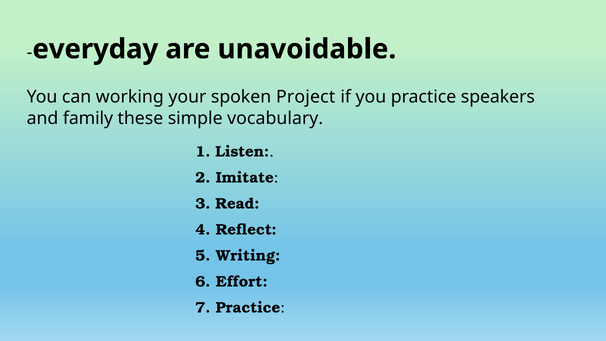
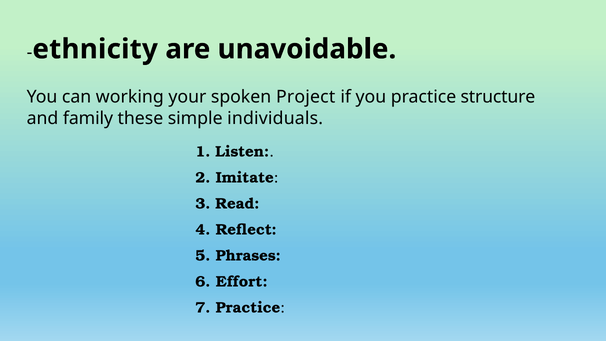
everyday: everyday -> ethnicity
speakers: speakers -> structure
vocabulary: vocabulary -> individuals
Writing: Writing -> Phrases
